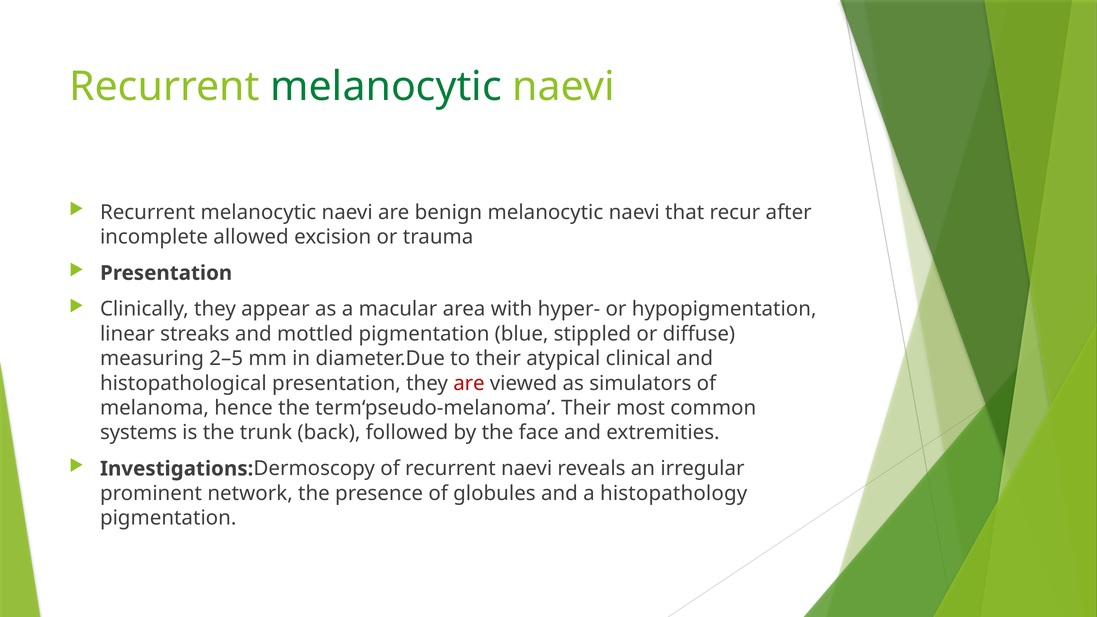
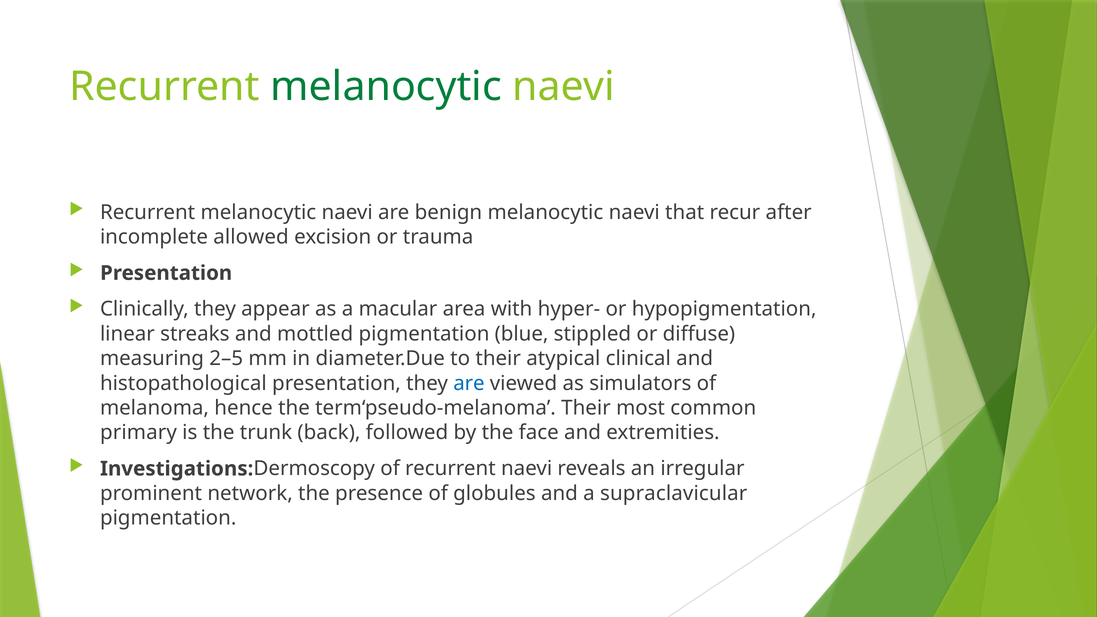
are at (469, 383) colour: red -> blue
systems: systems -> primary
histopathology: histopathology -> supraclavicular
